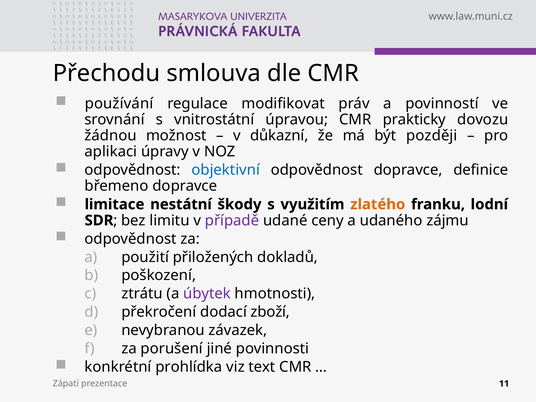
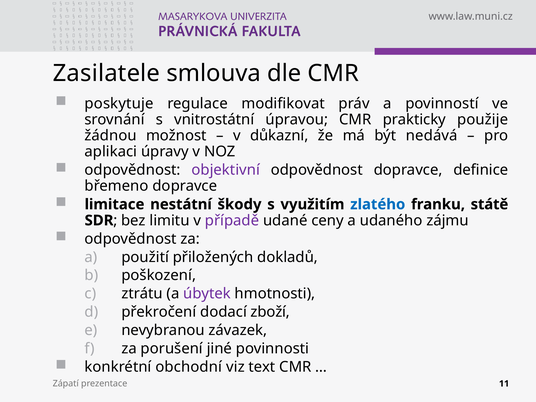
Přechodu: Přechodu -> Zasilatele
používání: používání -> poskytuje
dovozu: dovozu -> použije
později: později -> nedává
objektivní colour: blue -> purple
zlatého colour: orange -> blue
lodní: lodní -> státě
prohlídka: prohlídka -> obchodní
